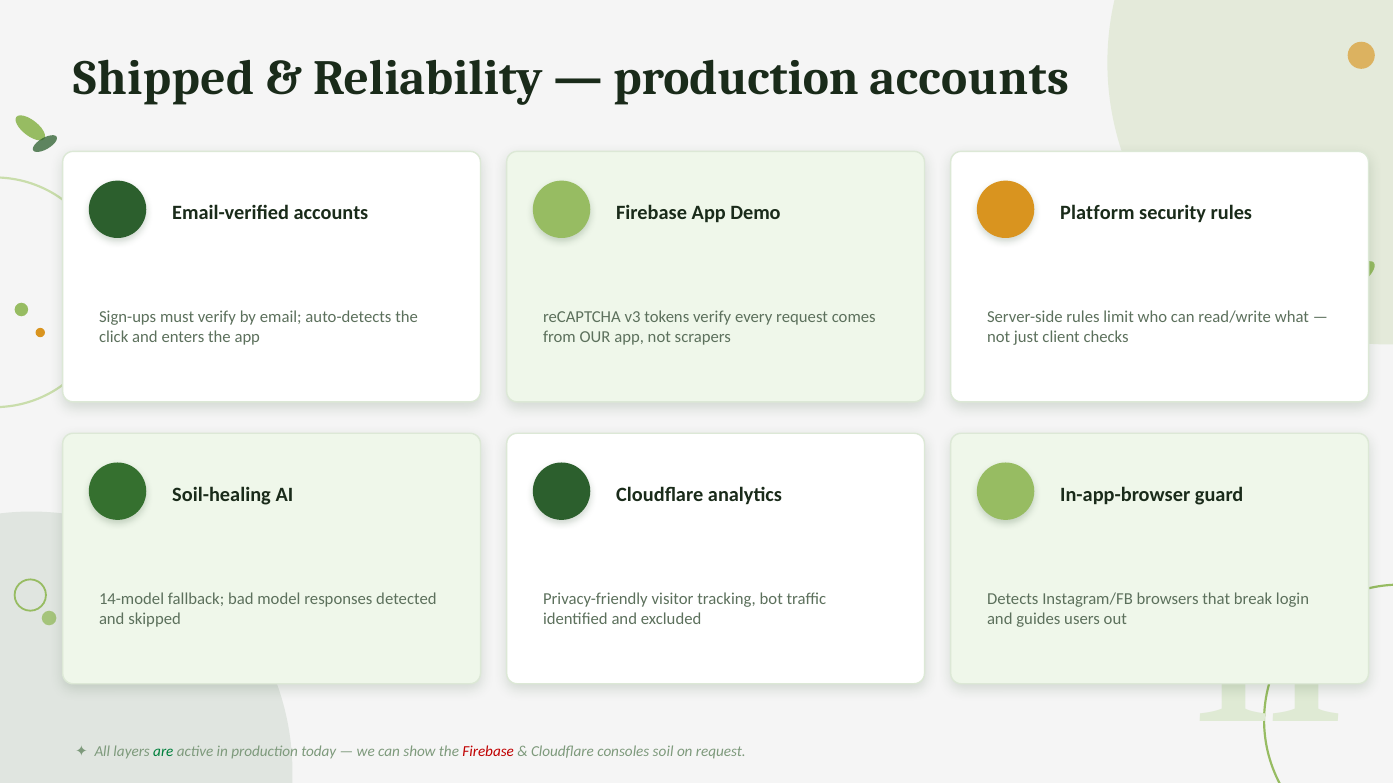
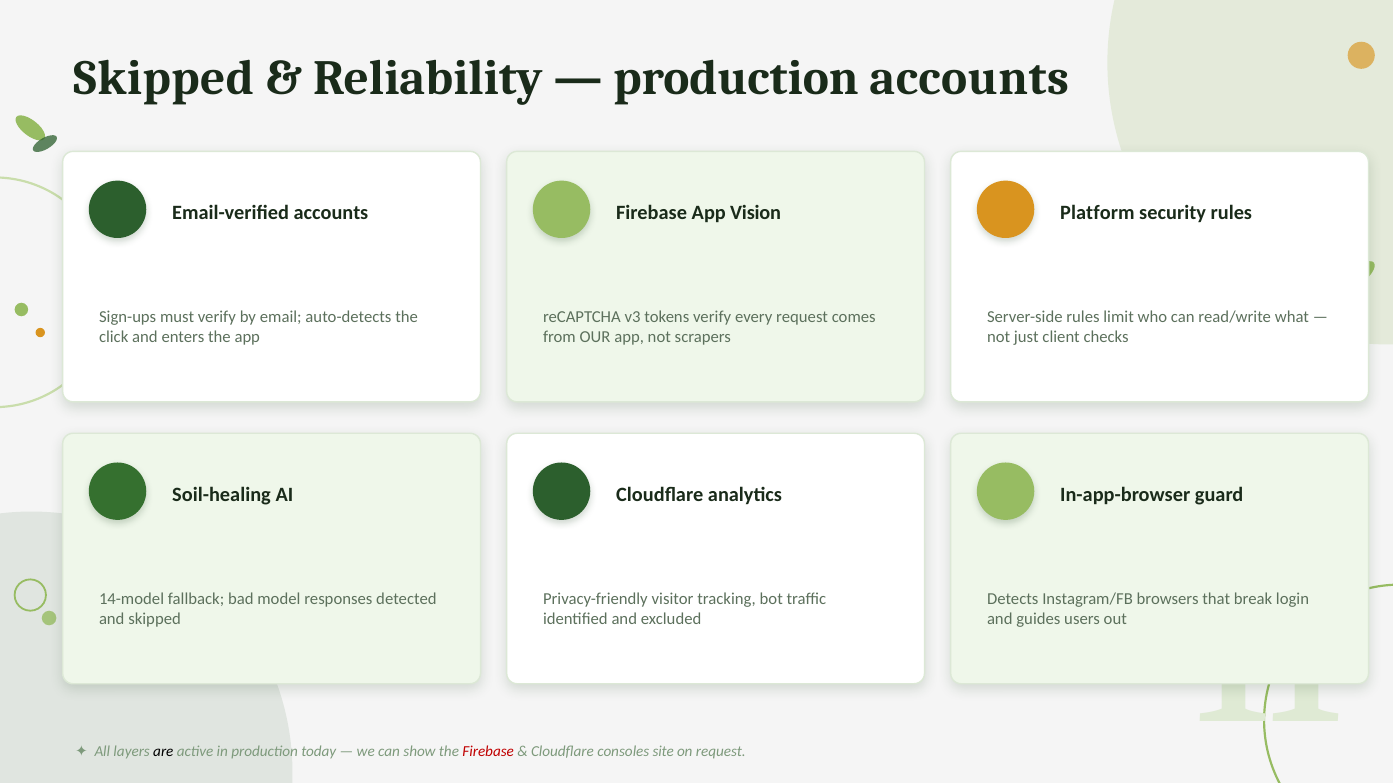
Shipped: Shipped -> Skipped
Demo: Demo -> Vision
are colour: green -> black
soil: soil -> site
